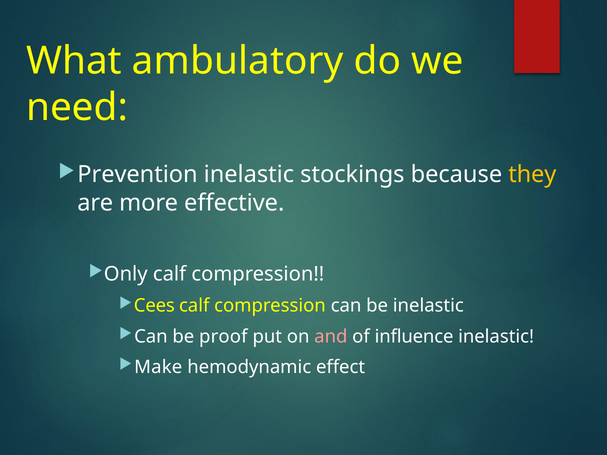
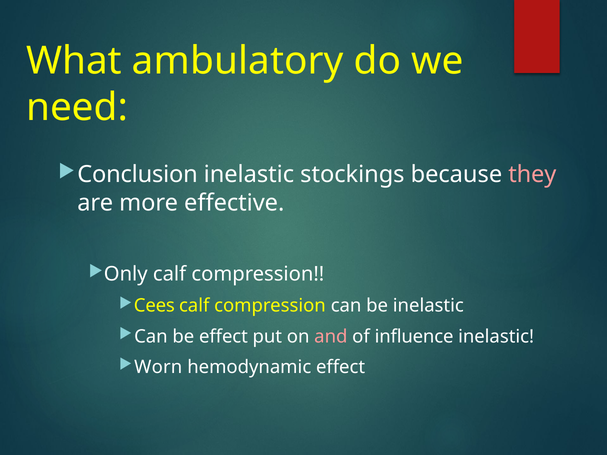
Prevention: Prevention -> Conclusion
they colour: yellow -> pink
be proof: proof -> effect
Make: Make -> Worn
